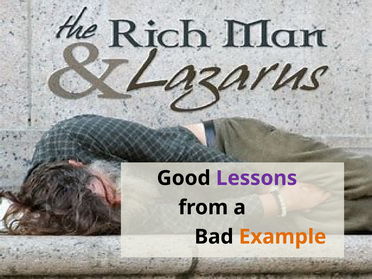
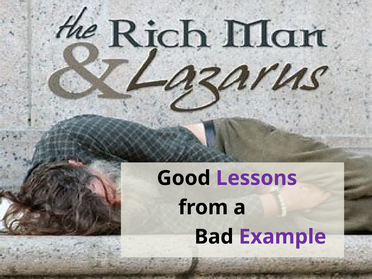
Example colour: orange -> purple
